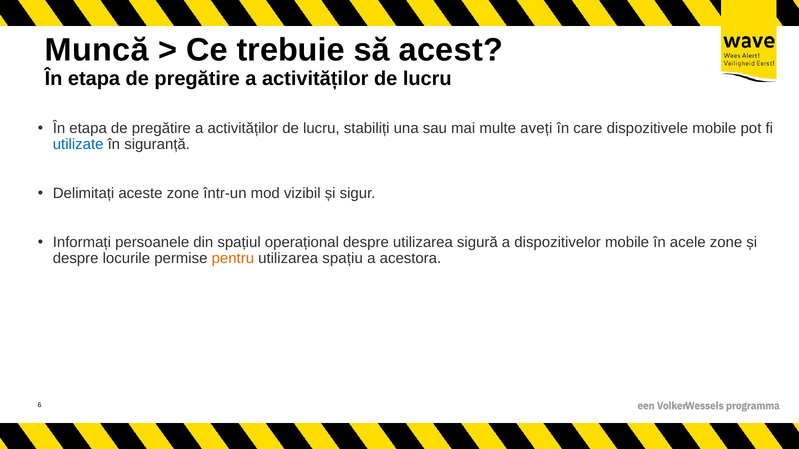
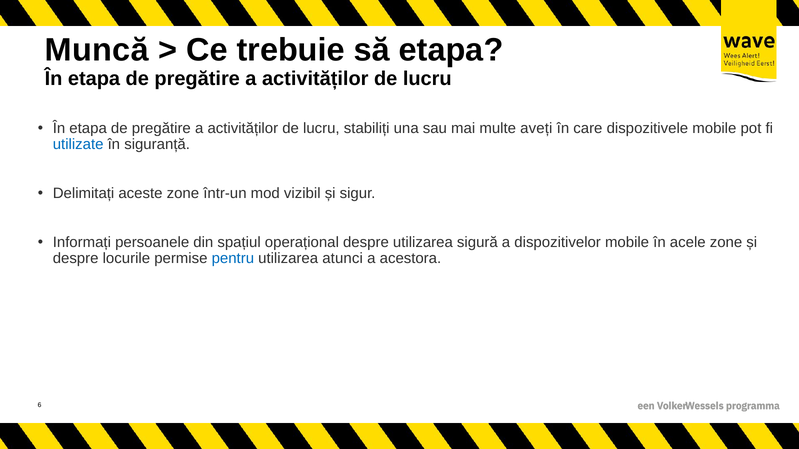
să acest: acest -> etapa
pentru colour: orange -> blue
spațiu: spațiu -> atunci
